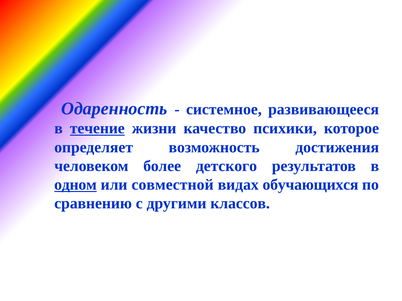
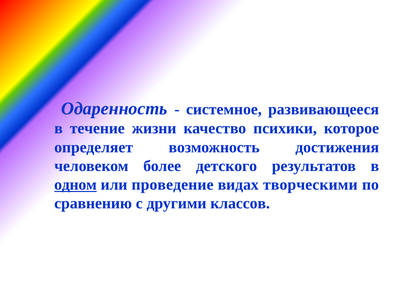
течение underline: present -> none
совместной: совместной -> проведение
обучающихся: обучающихся -> творческими
